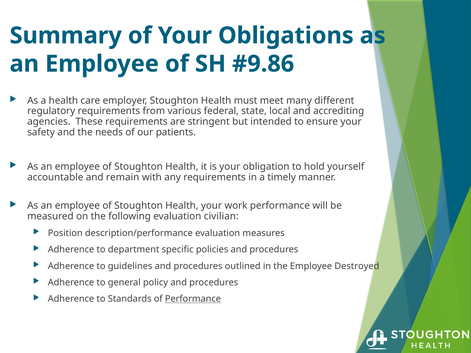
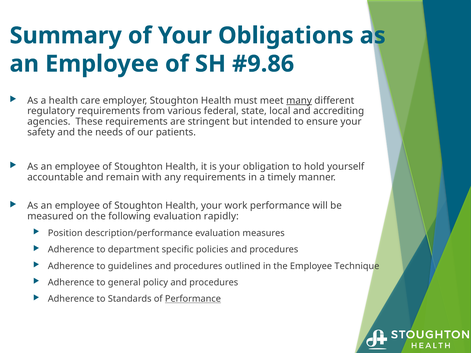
many underline: none -> present
civilian: civilian -> rapidly
Destroyed: Destroyed -> Technique
